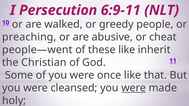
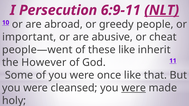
NLT underline: none -> present
walked: walked -> abroad
preaching: preaching -> important
Christian: Christian -> However
